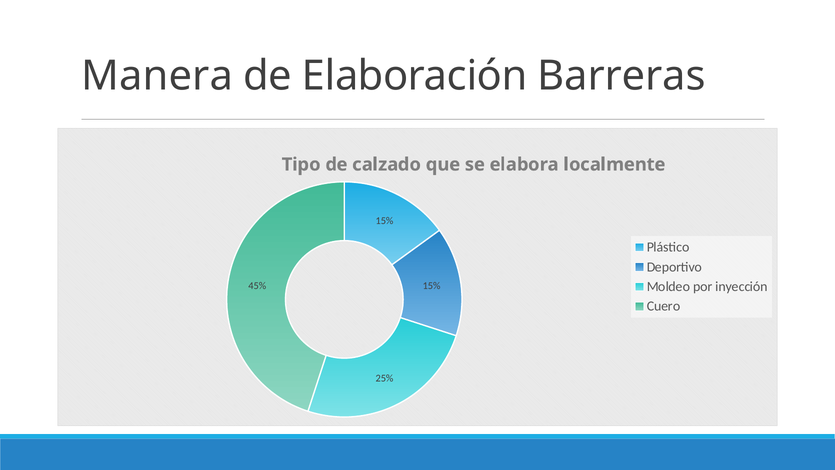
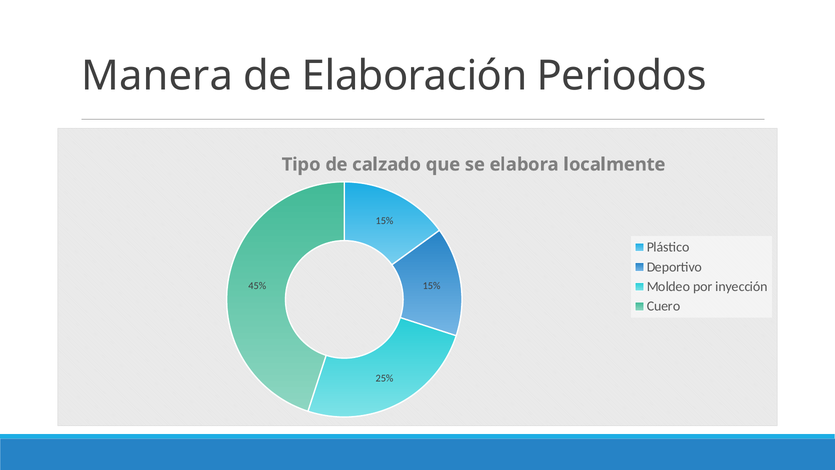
Barreras: Barreras -> Periodos
